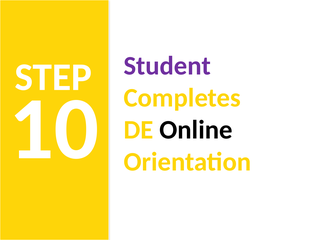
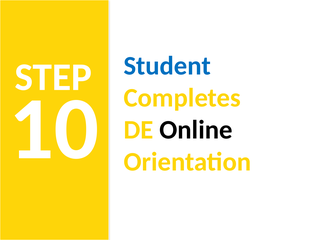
Student colour: purple -> blue
